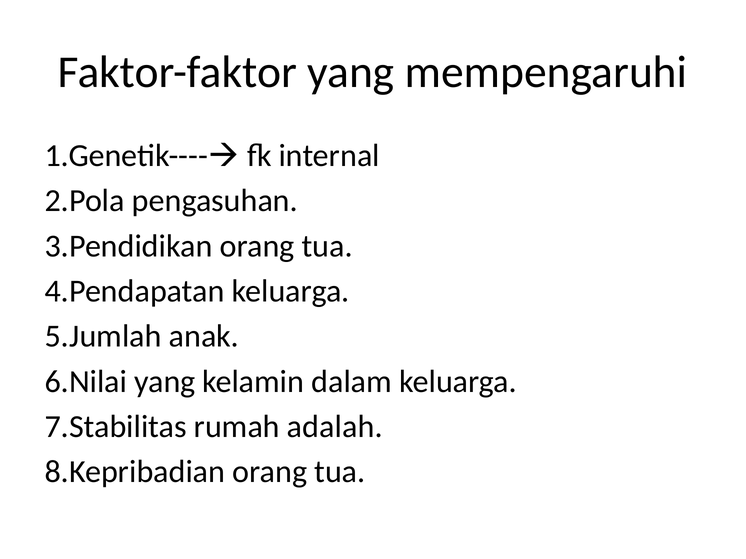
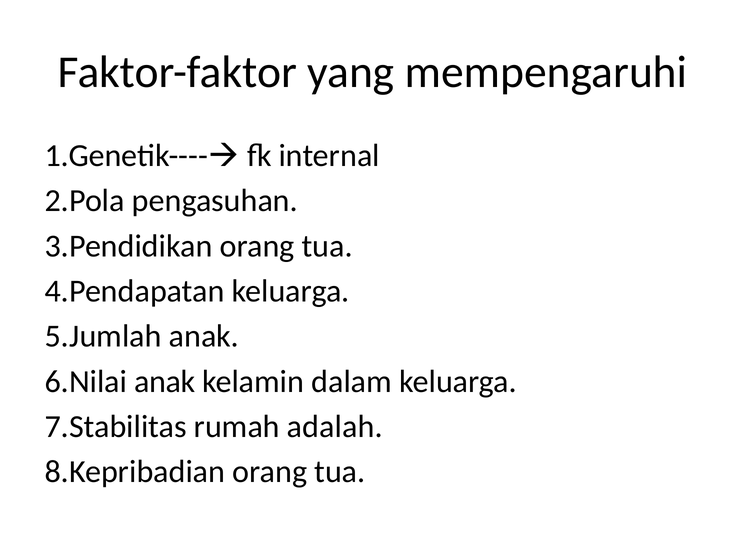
6.Nilai yang: yang -> anak
